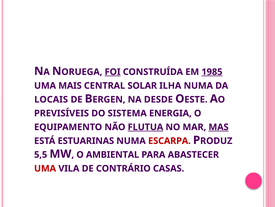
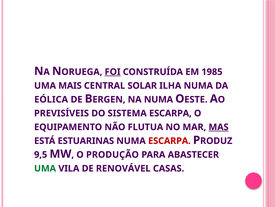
1985 underline: present -> none
LOCAIS: LOCAIS -> EÓLICA
NA DESDE: DESDE -> NUMA
SISTEMA ENERGIA: ENERGIA -> ESCARPA
FLUTUA underline: present -> none
5,5: 5,5 -> 9,5
AMBIENTAL: AMBIENTAL -> PRODUÇÃO
UMA at (45, 168) colour: red -> green
CONTRÁRIO: CONTRÁRIO -> RENOVÁVEL
